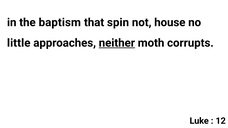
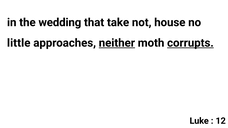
baptism: baptism -> wedding
spin: spin -> take
corrupts underline: none -> present
